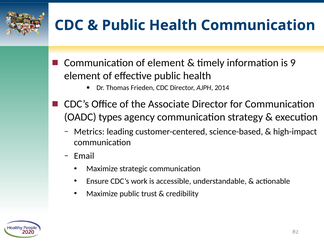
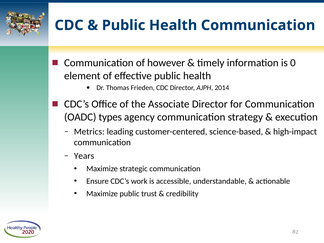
of element: element -> however
9: 9 -> 0
Email: Email -> Years
